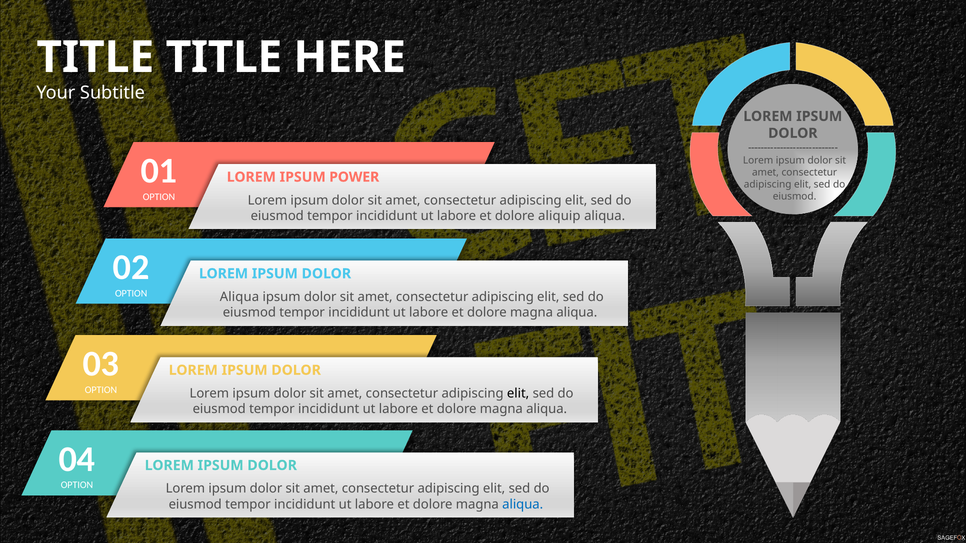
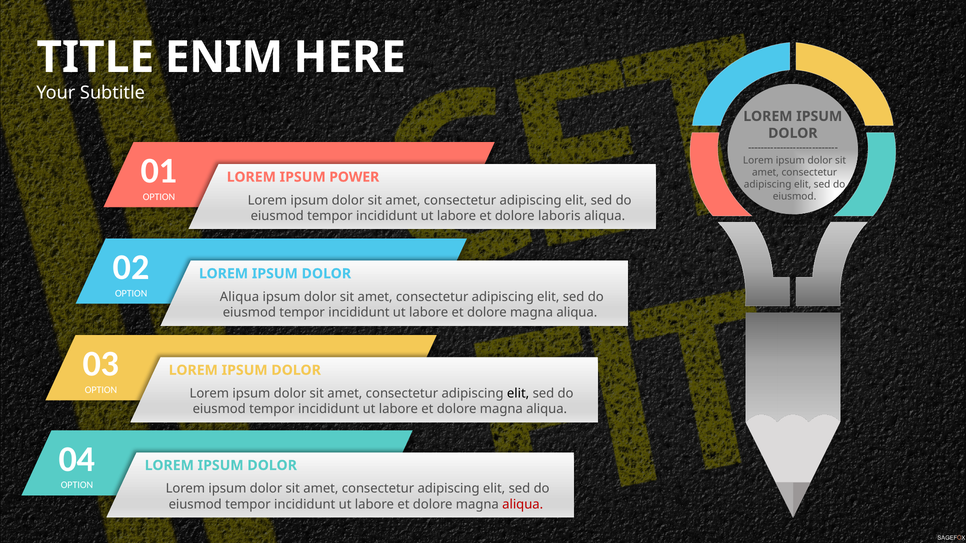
TITLE at (224, 57): TITLE -> ENIM
aliquip: aliquip -> laboris
aliqua at (523, 505) colour: blue -> red
